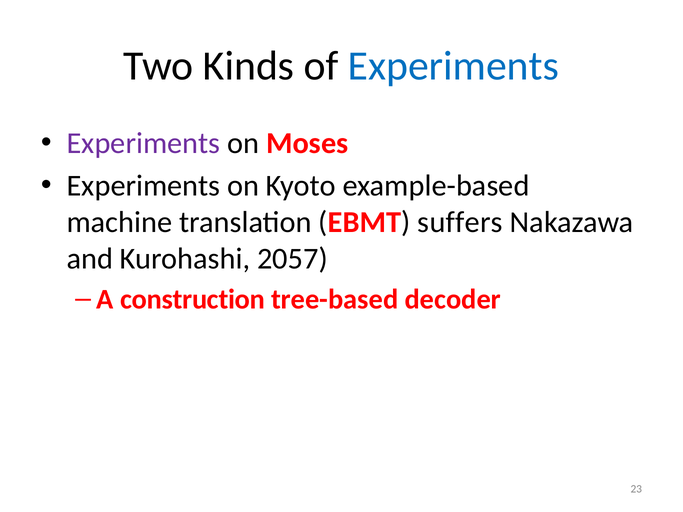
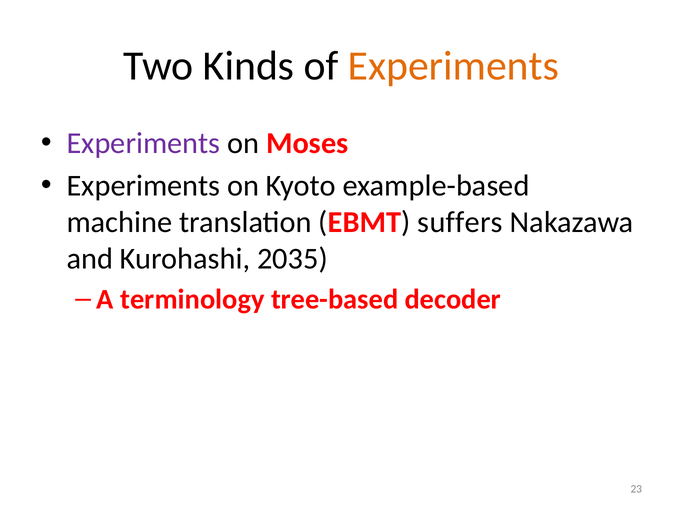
Experiments at (454, 66) colour: blue -> orange
2057: 2057 -> 2035
construction: construction -> terminology
